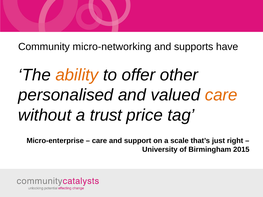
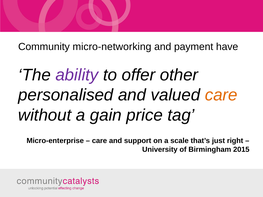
supports: supports -> payment
ability colour: orange -> purple
trust: trust -> gain
